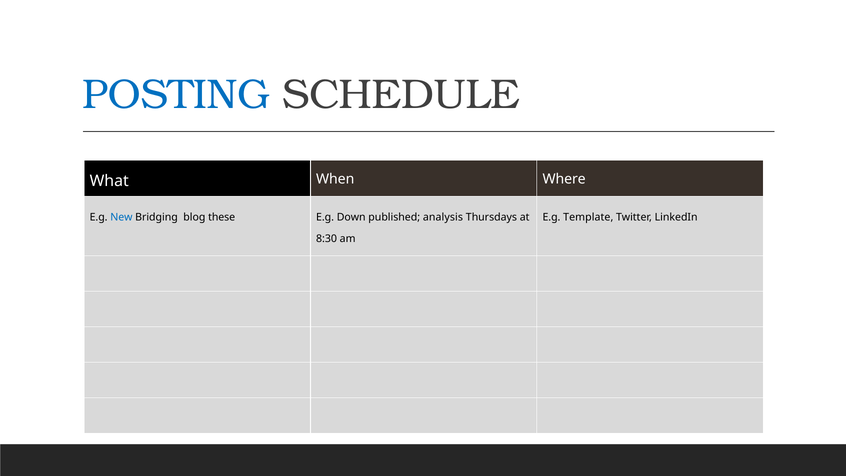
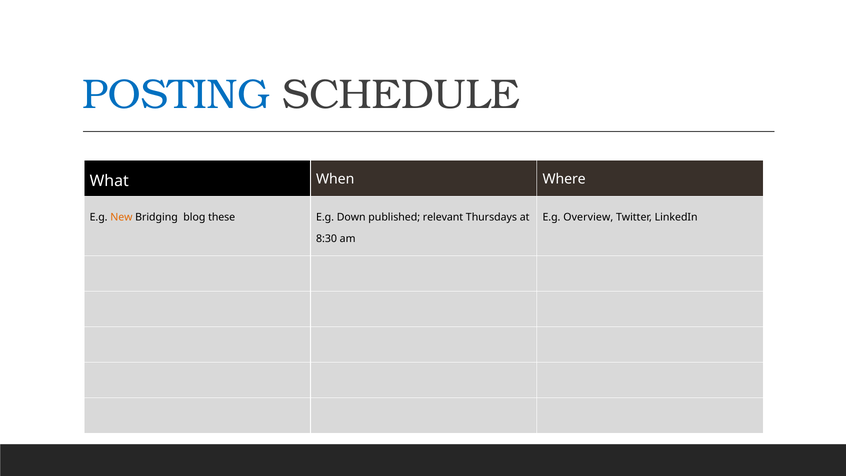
New colour: blue -> orange
analysis: analysis -> relevant
Template: Template -> Overview
